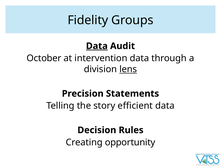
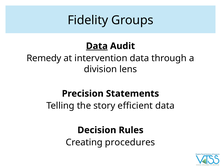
October: October -> Remedy
lens underline: present -> none
opportunity: opportunity -> procedures
